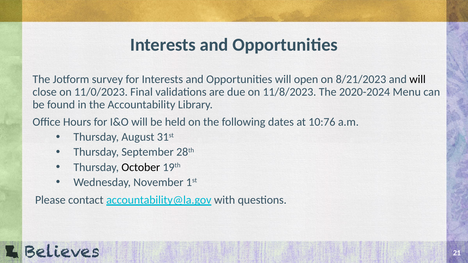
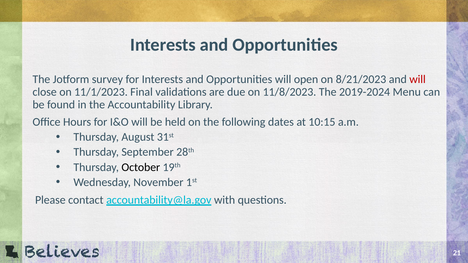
will at (418, 79) colour: black -> red
11/0/2023: 11/0/2023 -> 11/1/2023
2020-2024: 2020-2024 -> 2019-2024
10:76: 10:76 -> 10:15
